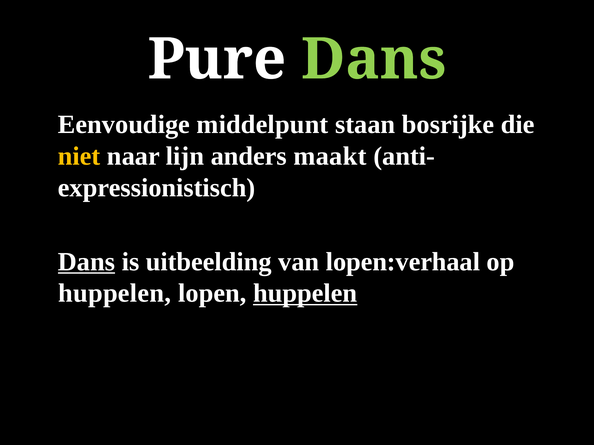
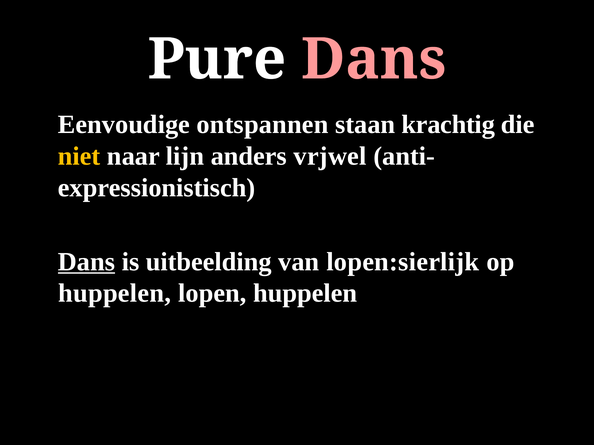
Dans at (374, 59) colour: light green -> pink
middelpunt: middelpunt -> ontspannen
bosrijke: bosrijke -> krachtig
maakt: maakt -> vrjwel
lopen:verhaal: lopen:verhaal -> lopen:sierlijk
huppelen at (305, 294) underline: present -> none
